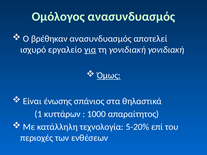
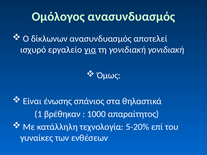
βρέθηκαν: βρέθηκαν -> δίκλωνων
Όμως underline: present -> none
κυττάρων: κυττάρων -> βρέθηκαν
περιοχές: περιοχές -> γυναίκες
